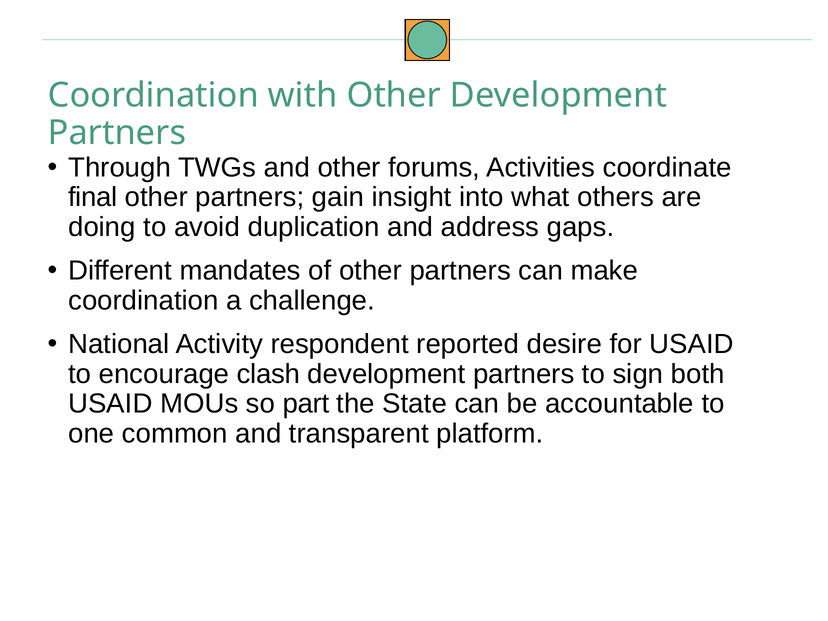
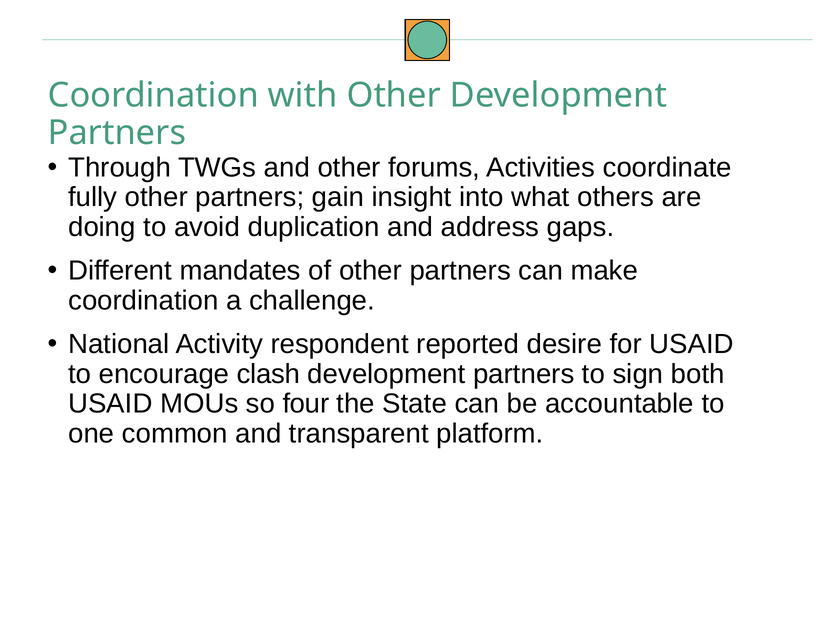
final: final -> fully
part: part -> four
